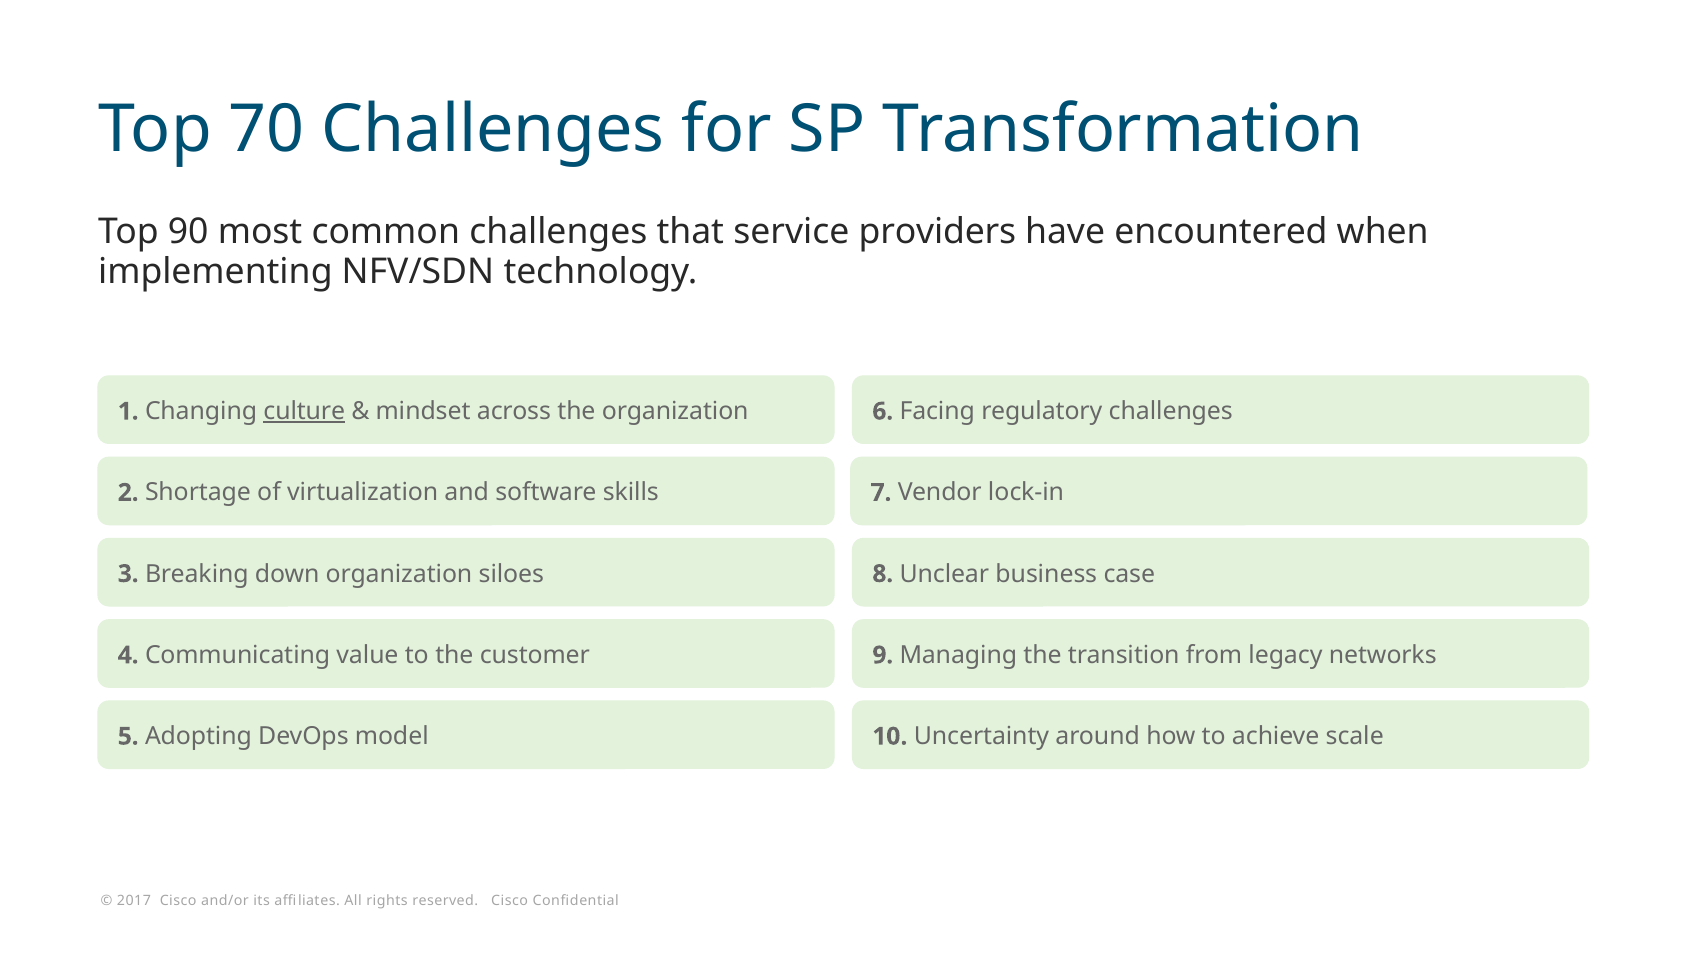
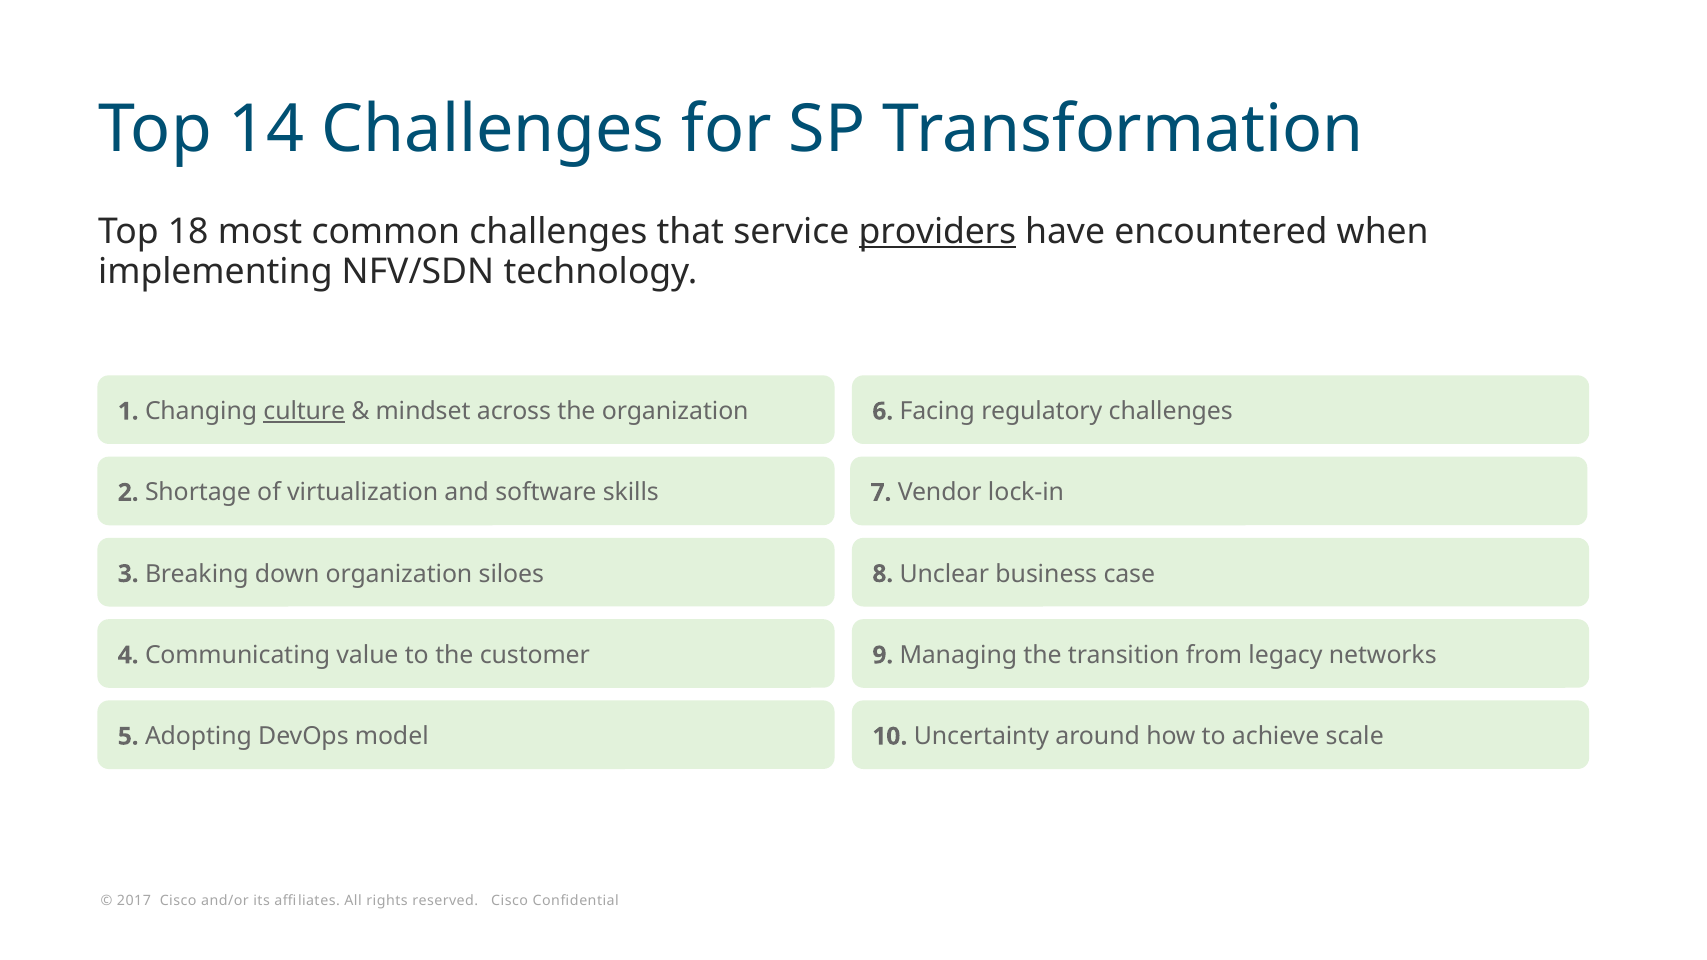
70: 70 -> 14
90: 90 -> 18
providers underline: none -> present
